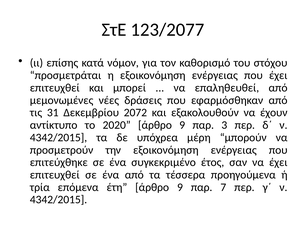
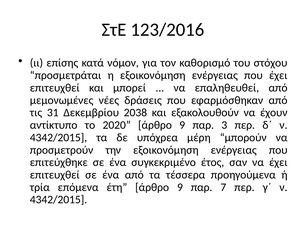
123/2077: 123/2077 -> 123/2016
2072: 2072 -> 2038
